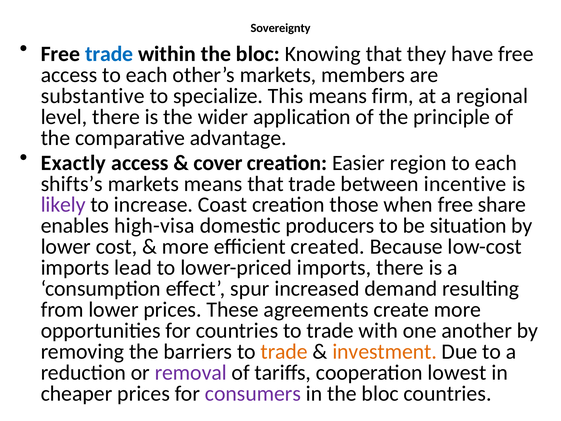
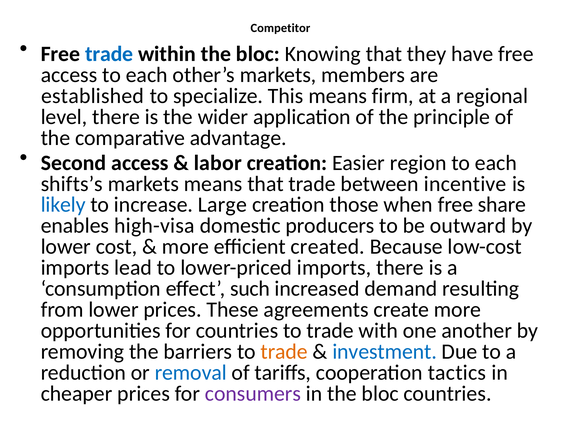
Sovereignty: Sovereignty -> Competitor
substantive: substantive -> established
Exactly: Exactly -> Second
cover: cover -> labor
likely colour: purple -> blue
Coast: Coast -> Large
situation: situation -> outward
spur: spur -> such
investment colour: orange -> blue
removal colour: purple -> blue
lowest: lowest -> tactics
